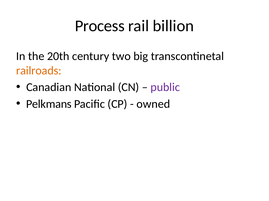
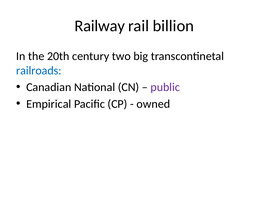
Process: Process -> Railway
railroads colour: orange -> blue
Pelkmans: Pelkmans -> Empirical
